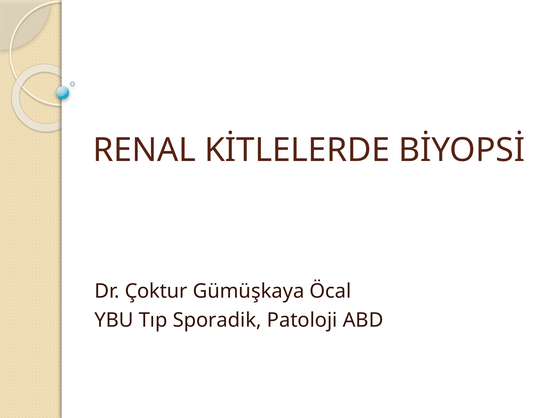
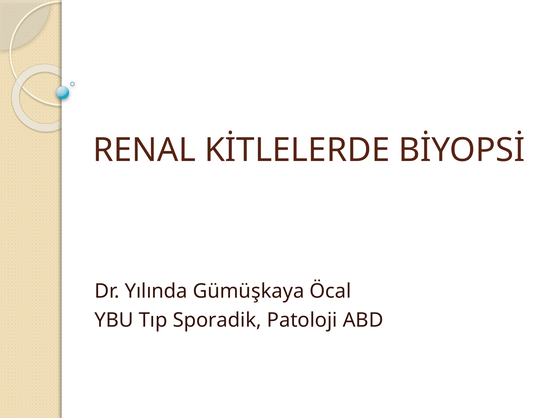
Çoktur: Çoktur -> Yılında
